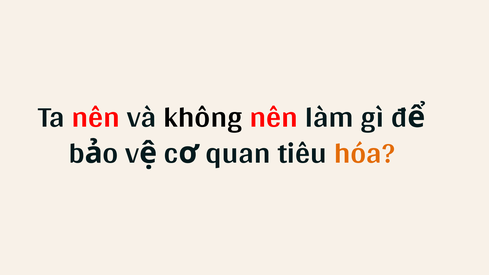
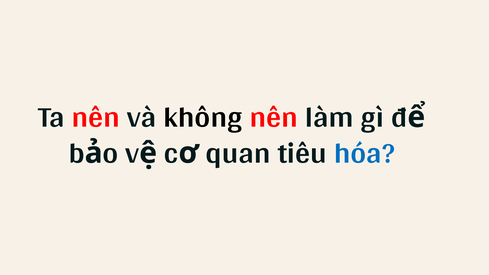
hóa colour: orange -> blue
